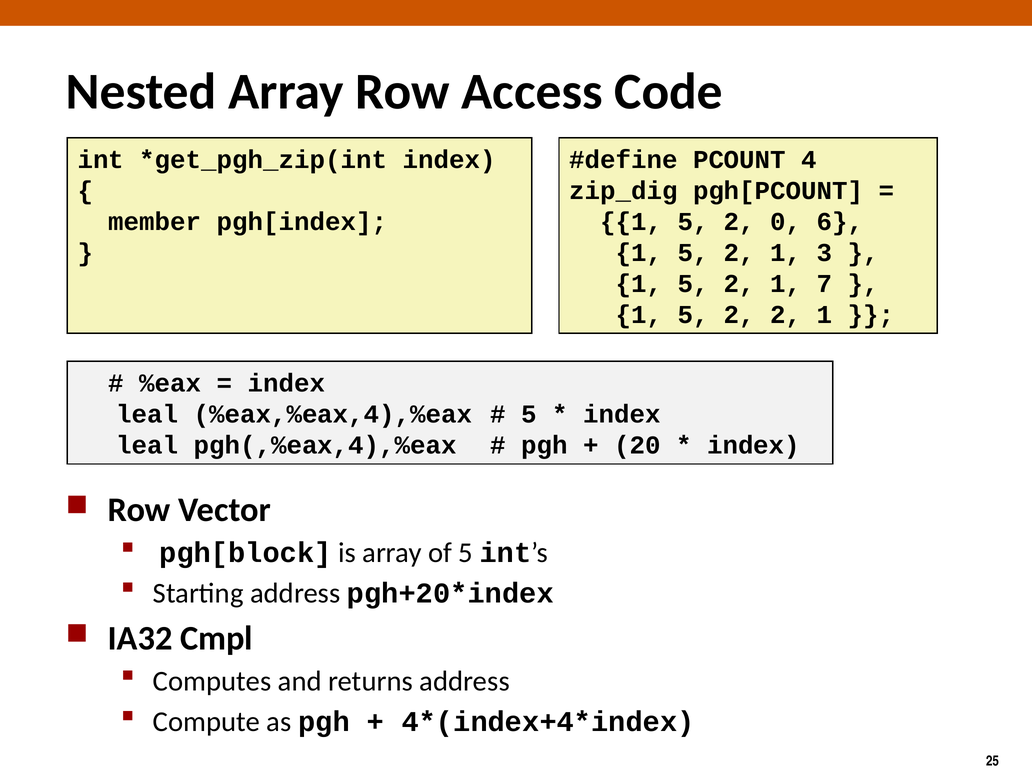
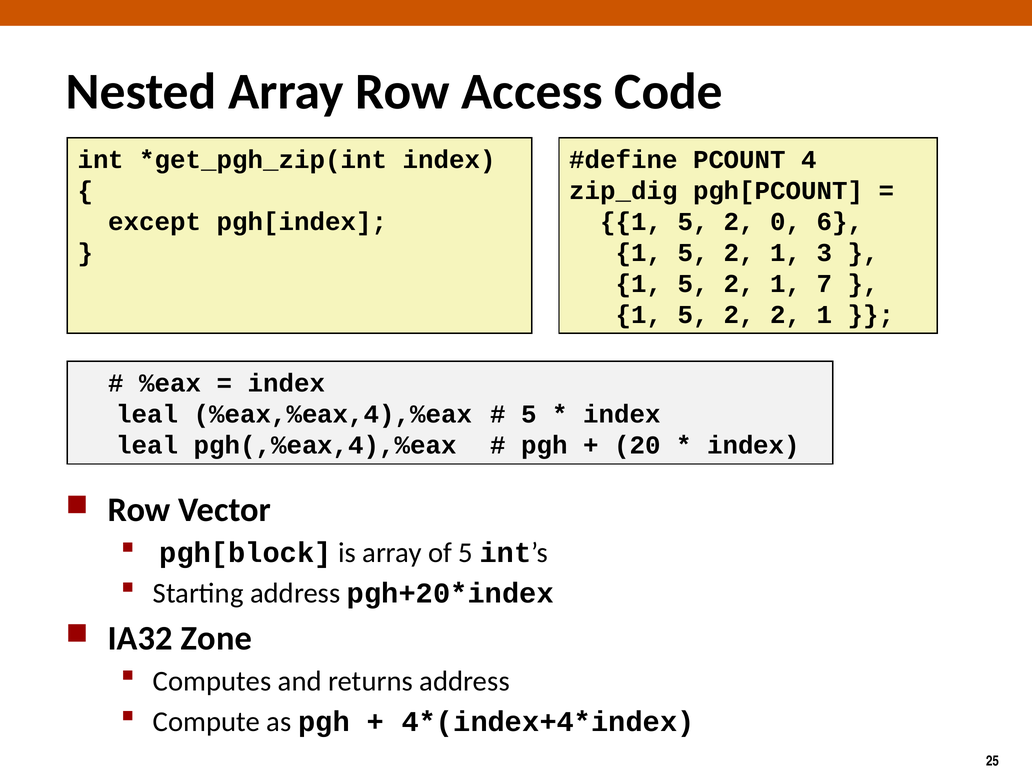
member: member -> except
Cmpl: Cmpl -> Zone
